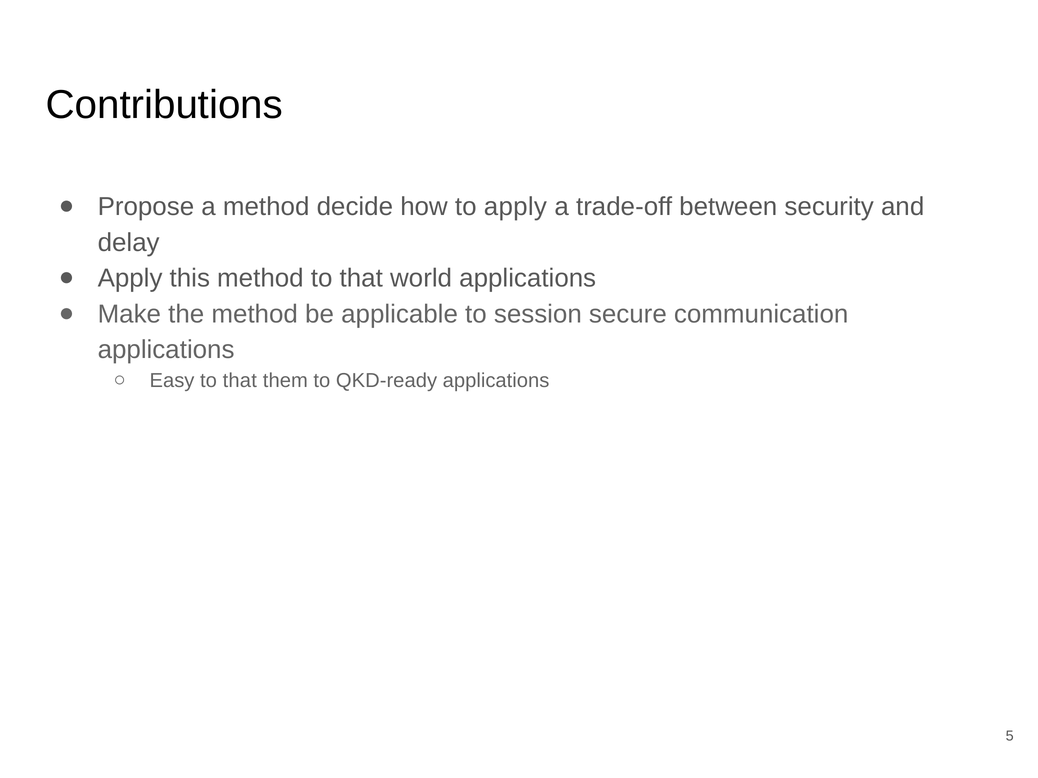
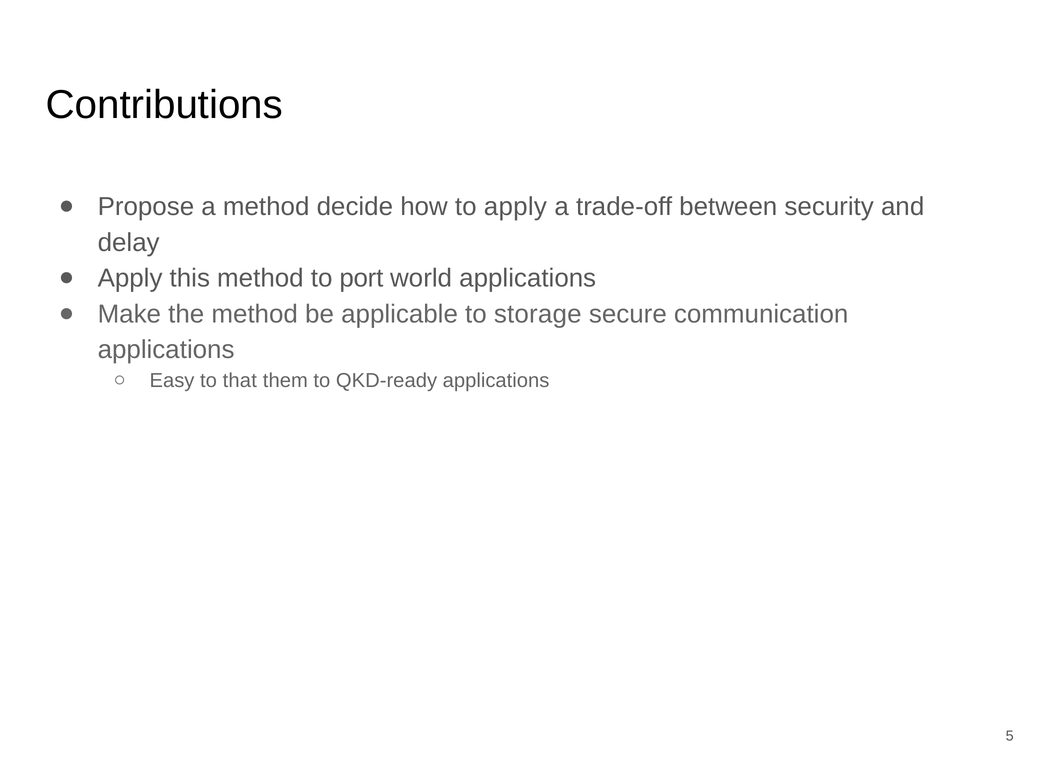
method to that: that -> port
session: session -> storage
